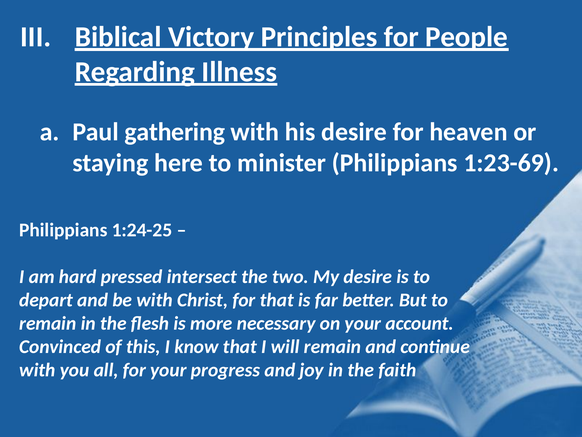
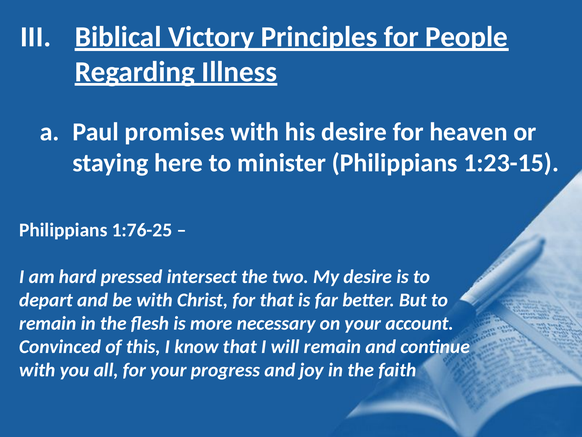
gathering: gathering -> promises
1:23-69: 1:23-69 -> 1:23-15
1:24-25: 1:24-25 -> 1:76-25
